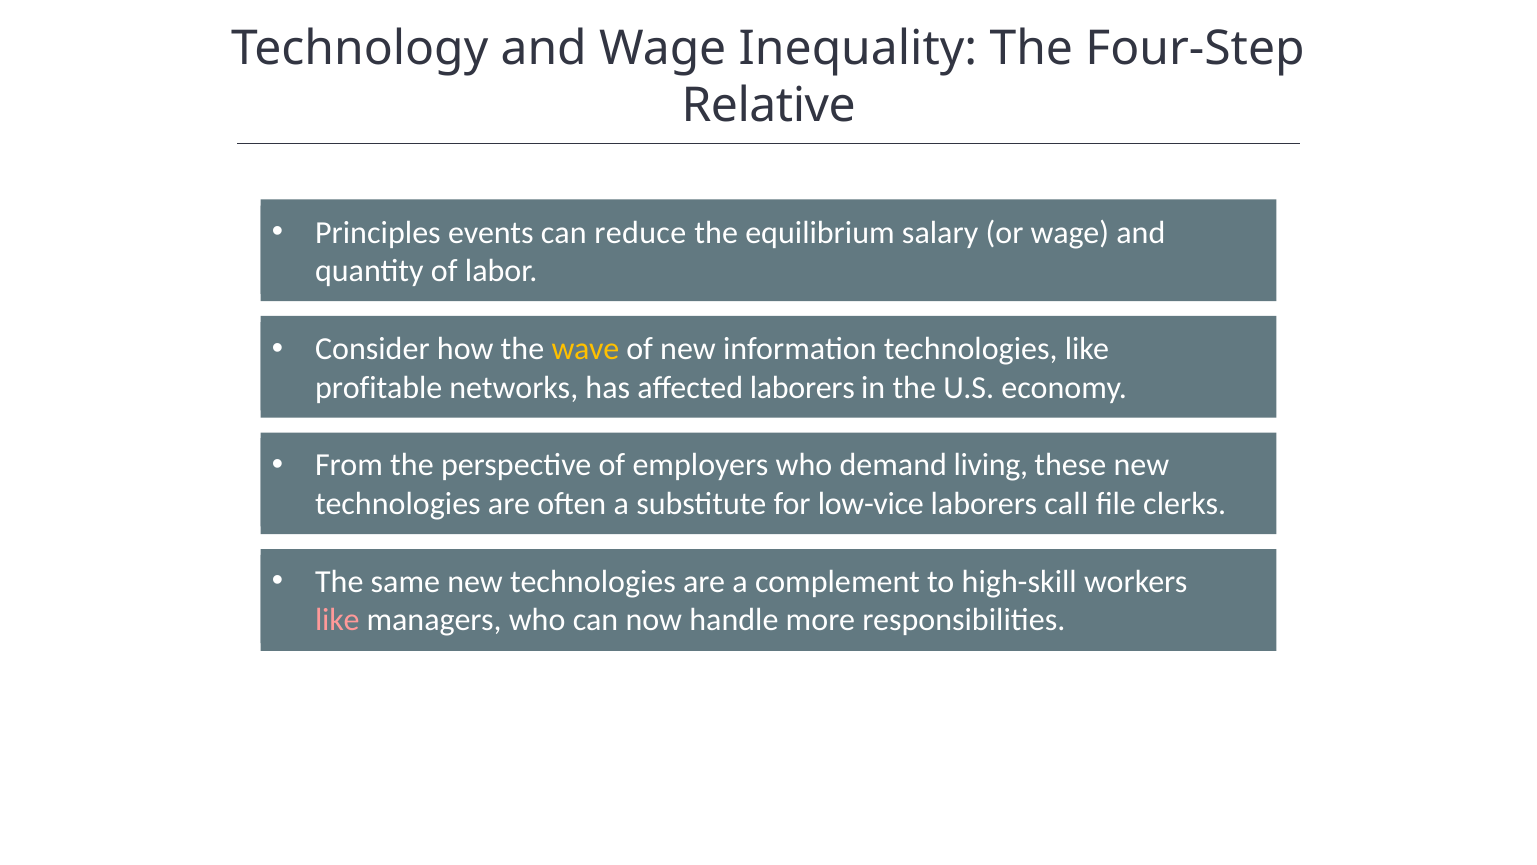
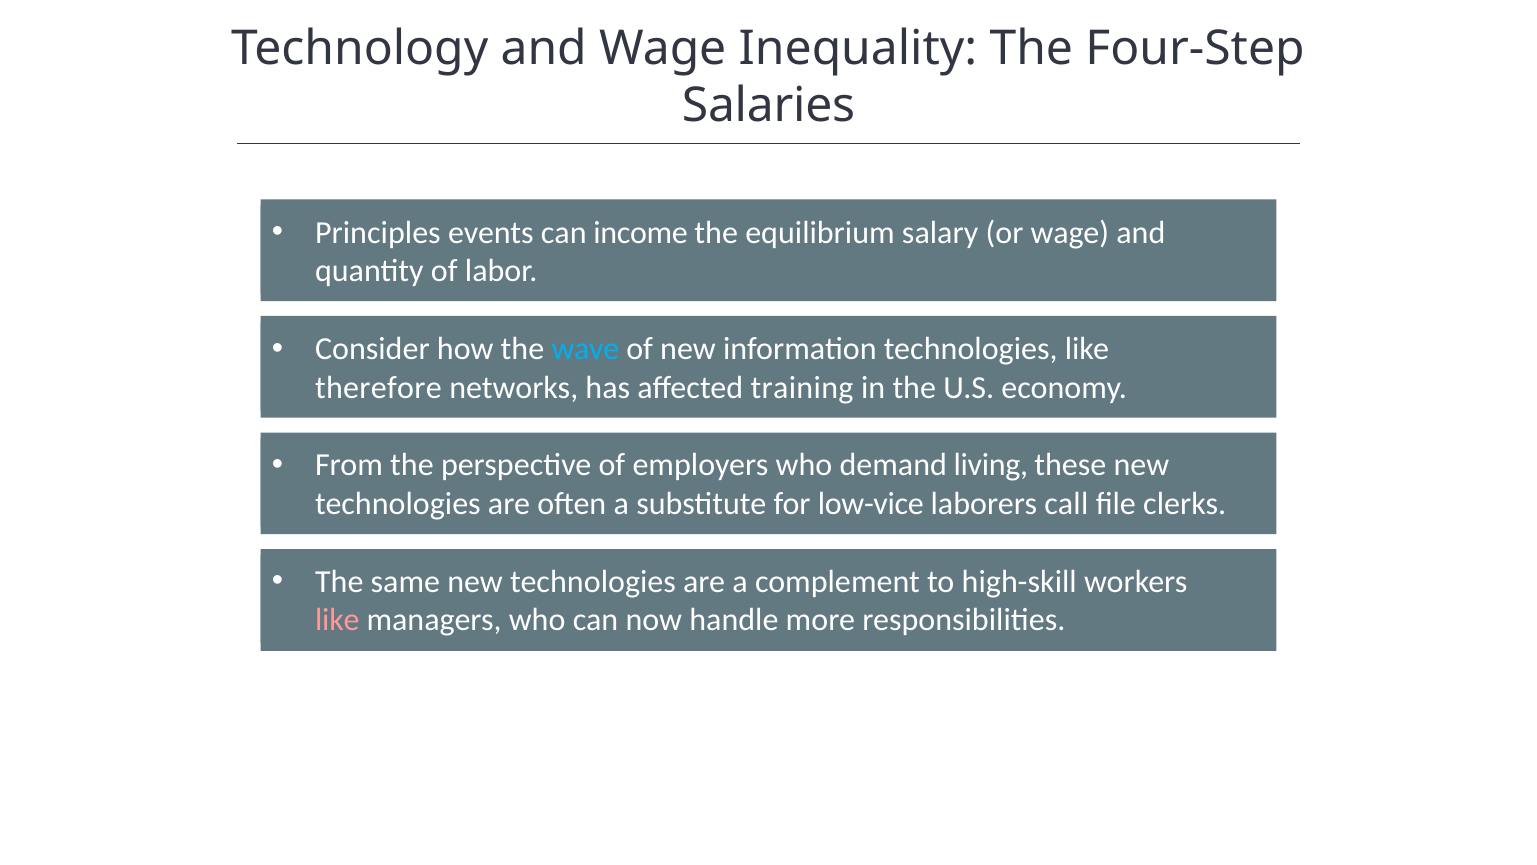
Relative: Relative -> Salaries
reduce: reduce -> income
wave colour: yellow -> light blue
profitable: profitable -> therefore
affected laborers: laborers -> training
